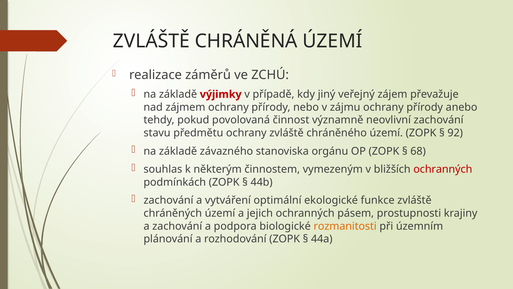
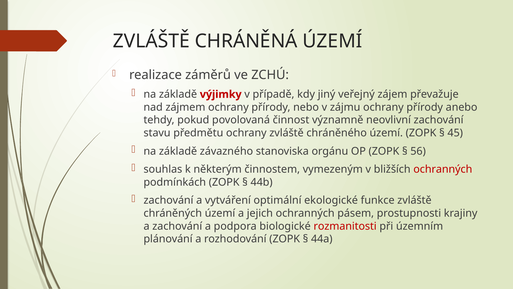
92: 92 -> 45
68: 68 -> 56
rozmanitosti colour: orange -> red
